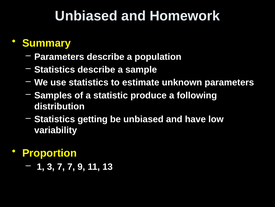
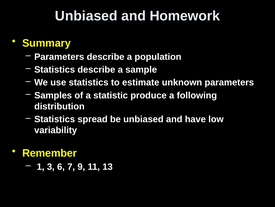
getting: getting -> spread
Proportion: Proportion -> Remember
3 7: 7 -> 6
